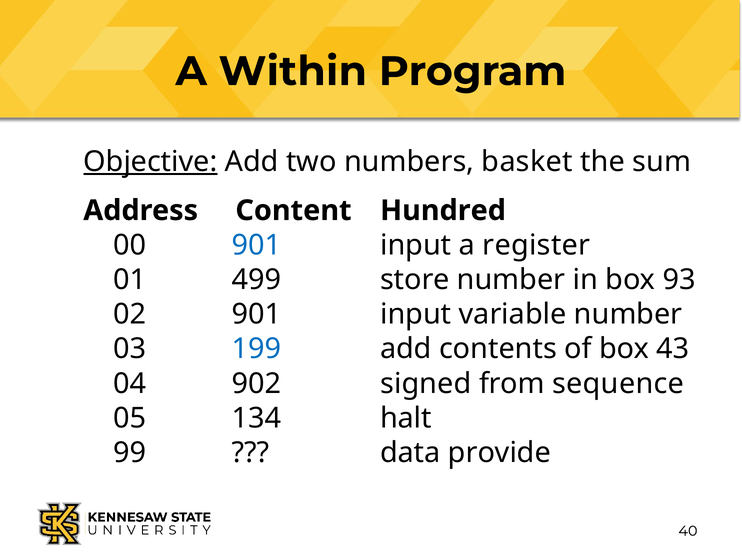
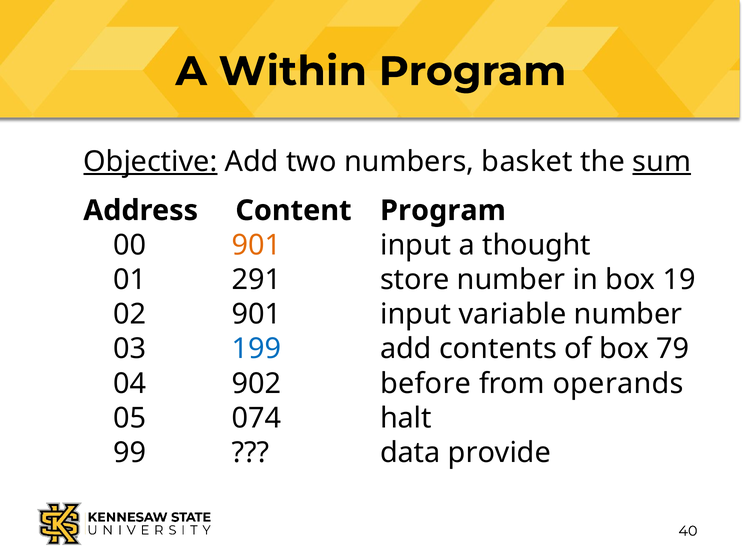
sum underline: none -> present
Content Hundred: Hundred -> Program
901 at (256, 245) colour: blue -> orange
register: register -> thought
499: 499 -> 291
93: 93 -> 19
43: 43 -> 79
signed: signed -> before
sequence: sequence -> operands
134: 134 -> 074
